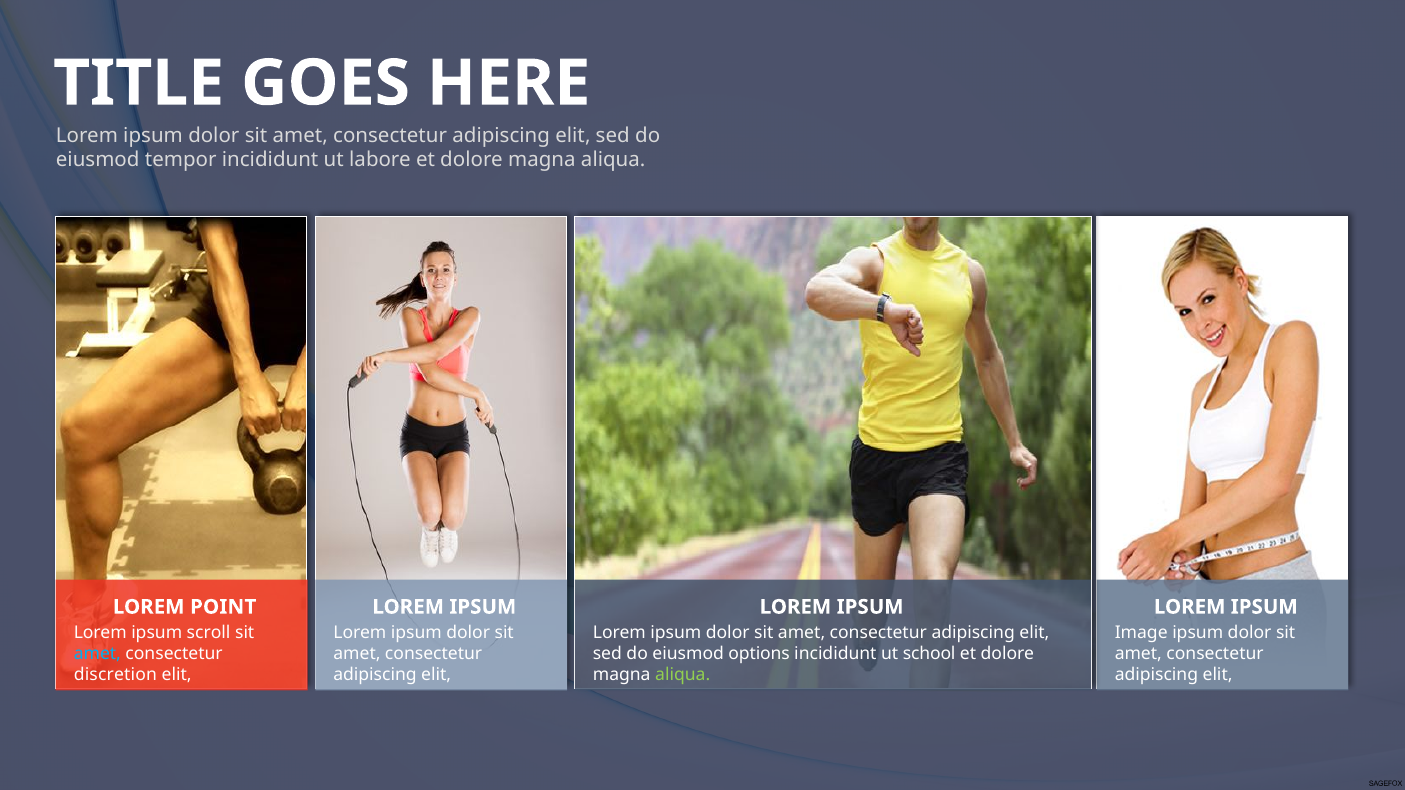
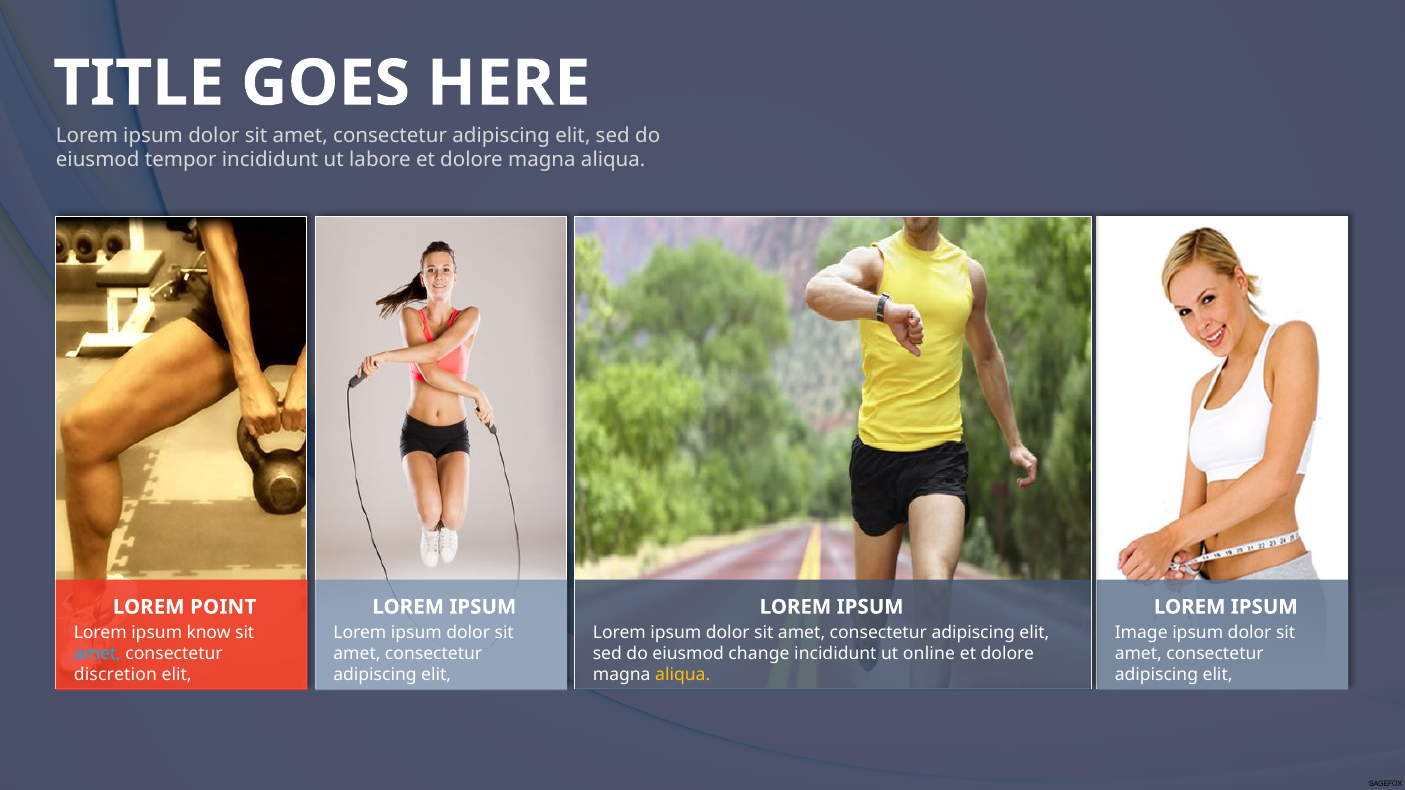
scroll: scroll -> know
options: options -> change
school: school -> online
aliqua at (683, 675) colour: light green -> yellow
